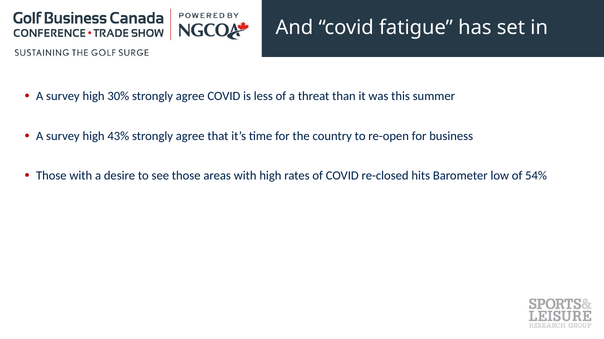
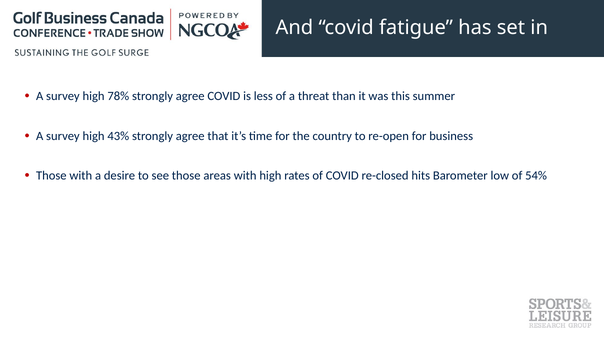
30%: 30% -> 78%
